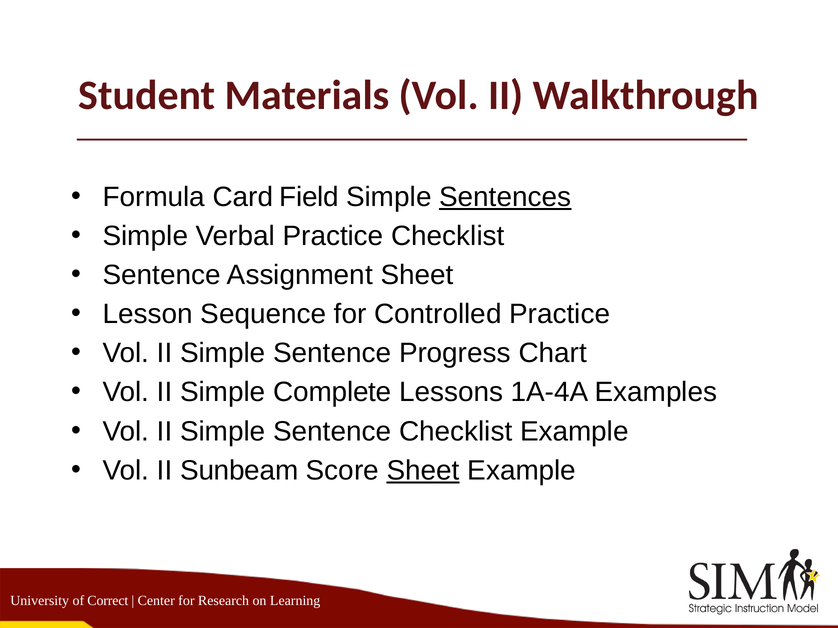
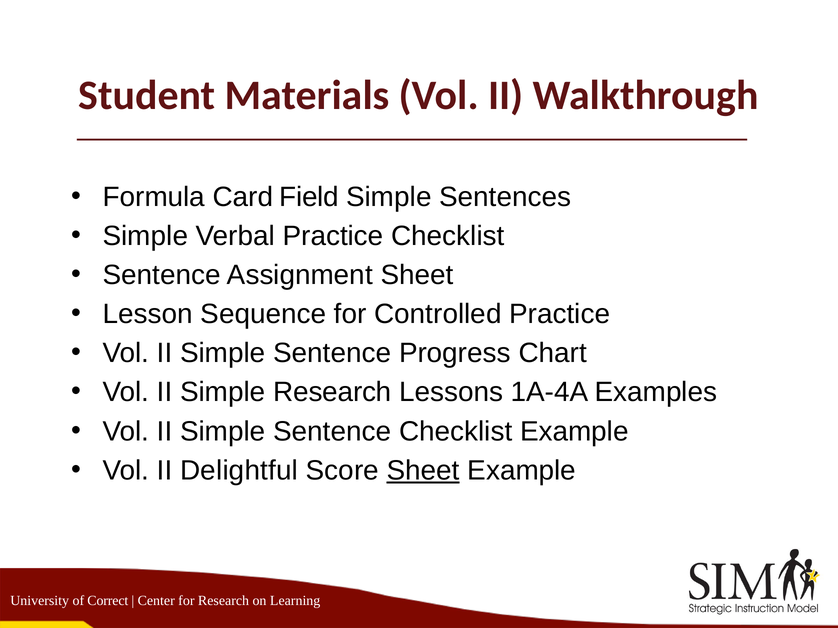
Sentences underline: present -> none
Simple Complete: Complete -> Research
Sunbeam: Sunbeam -> Delightful
